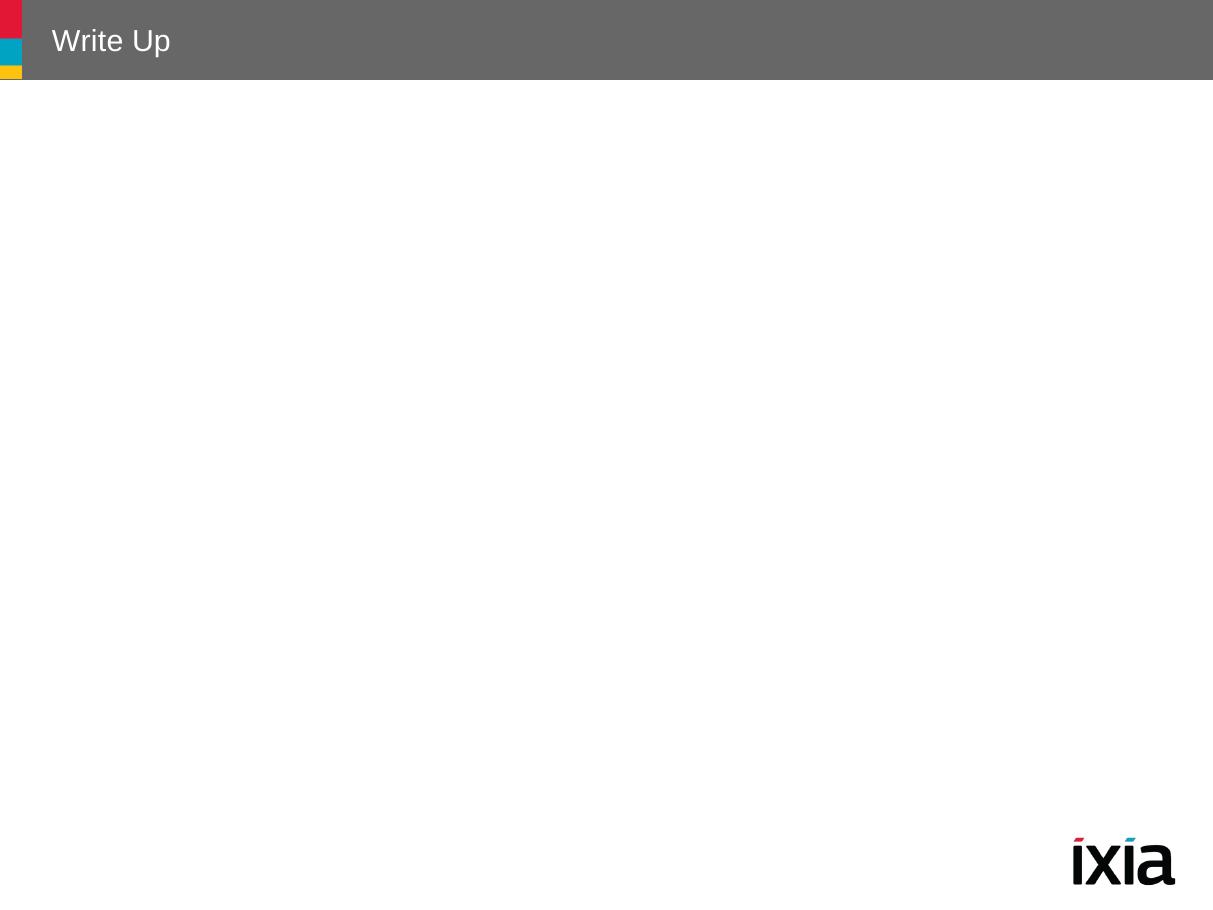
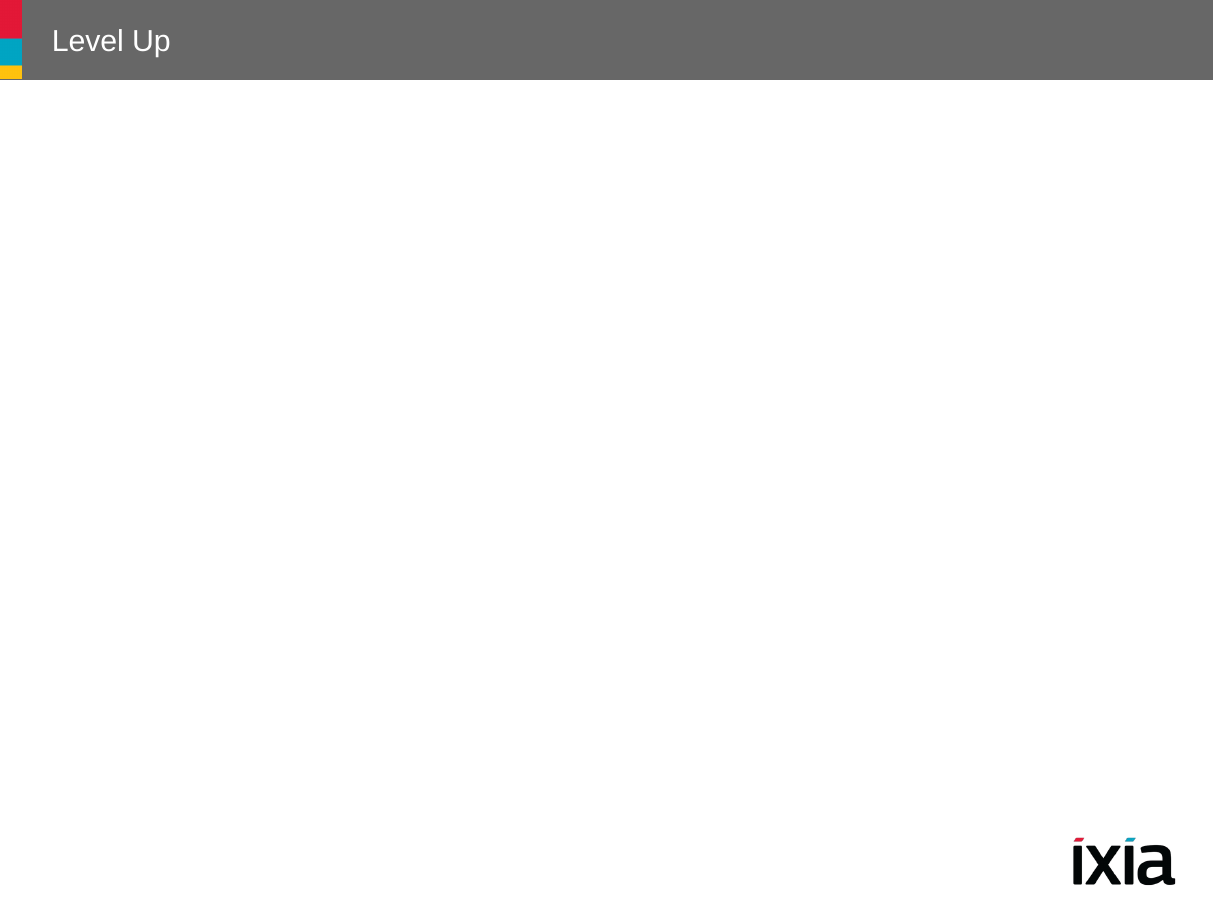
Write at (88, 41): Write -> Level
